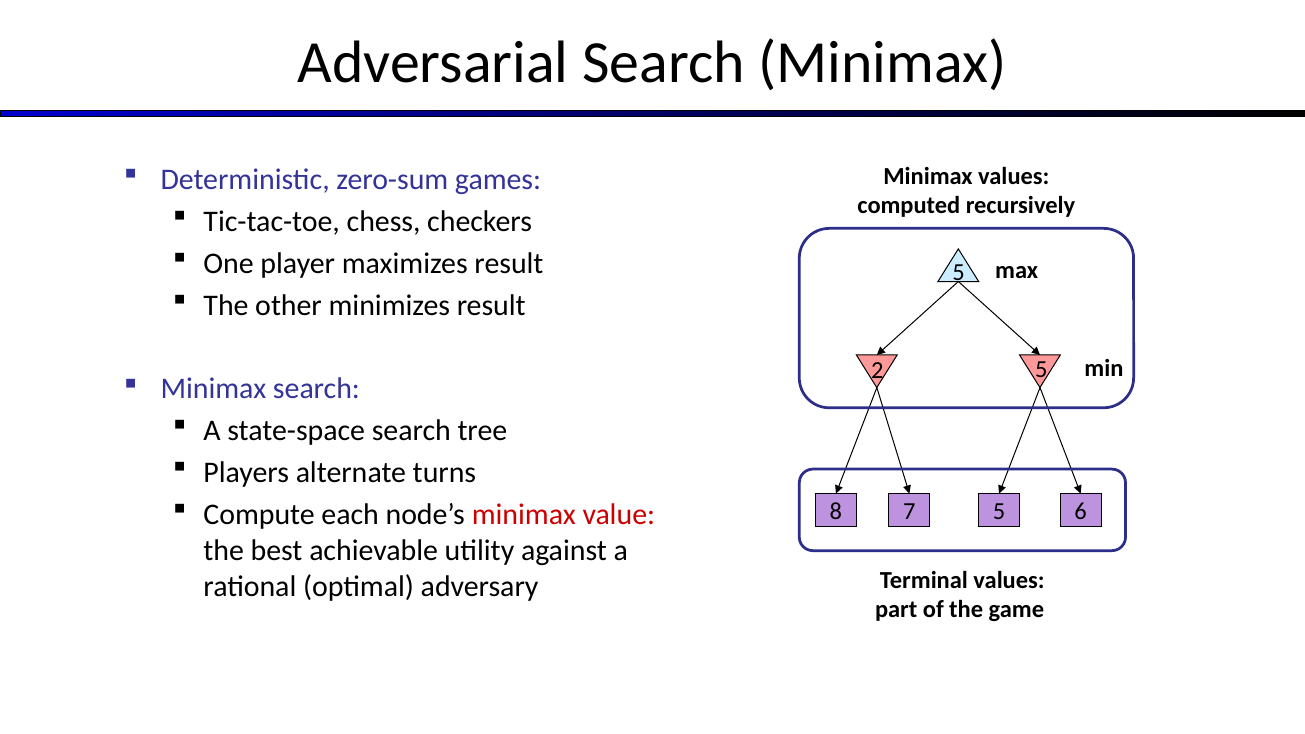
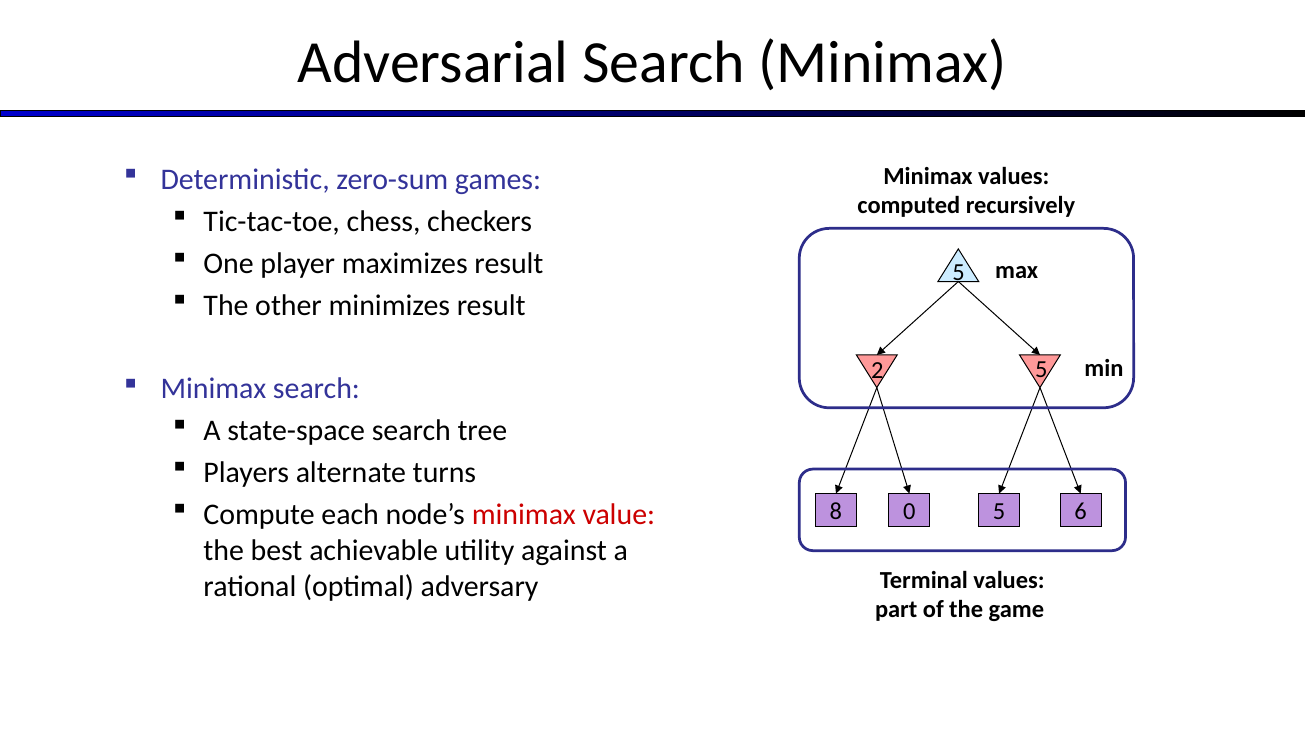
7: 7 -> 0
